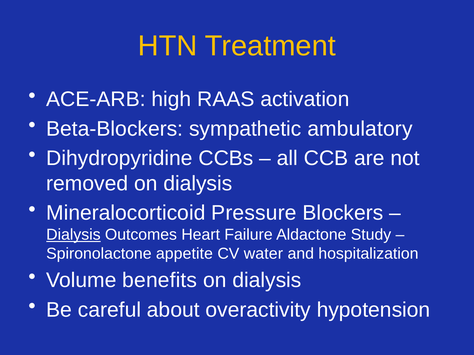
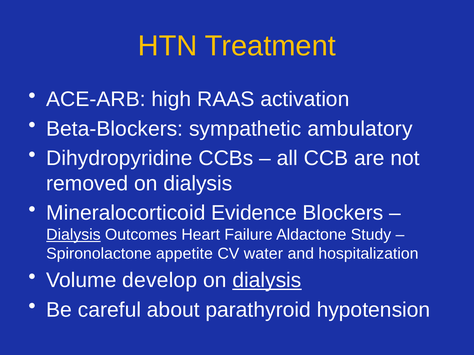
Pressure: Pressure -> Evidence
benefits: benefits -> develop
dialysis at (267, 281) underline: none -> present
overactivity: overactivity -> parathyroid
